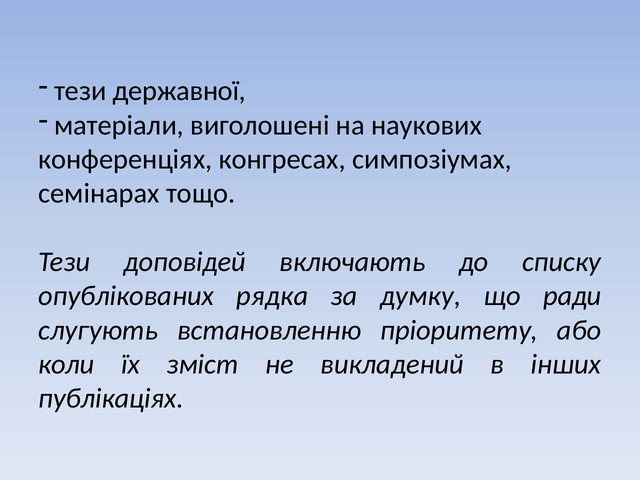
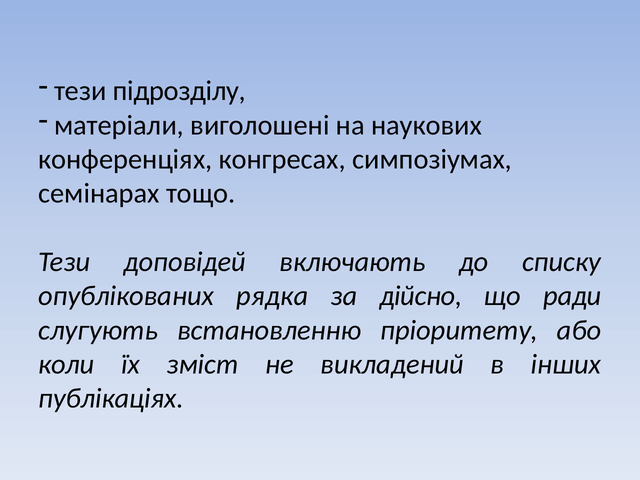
державної: державної -> підрозділу
думку: думку -> дійсно
